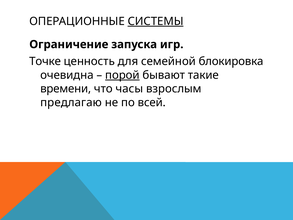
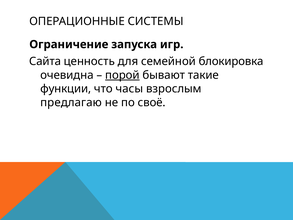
СИСТЕМЫ underline: present -> none
Точке: Точке -> Сайта
времени: времени -> функции
всей: всей -> своё
